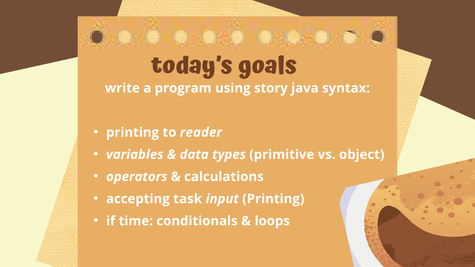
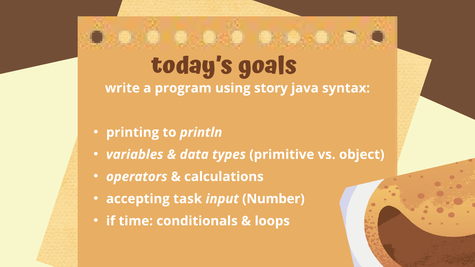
reader: reader -> println
input Printing: Printing -> Number
